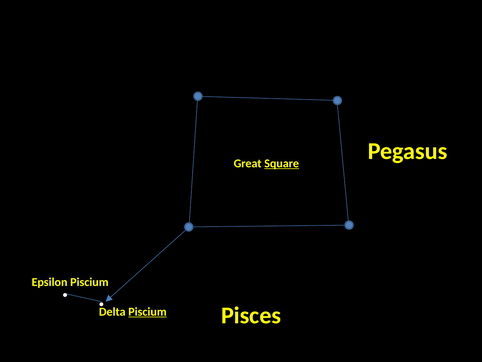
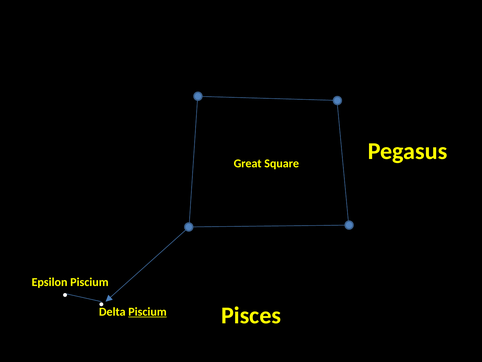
Square underline: present -> none
